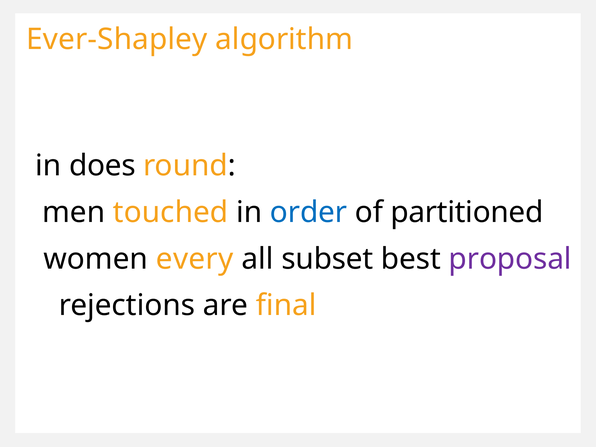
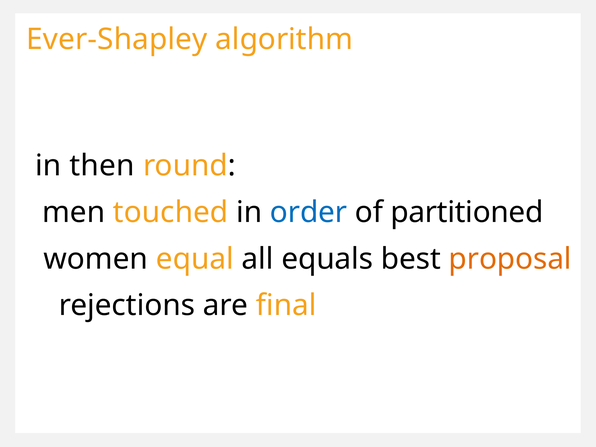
does: does -> then
every: every -> equal
subset: subset -> equals
proposal colour: purple -> orange
